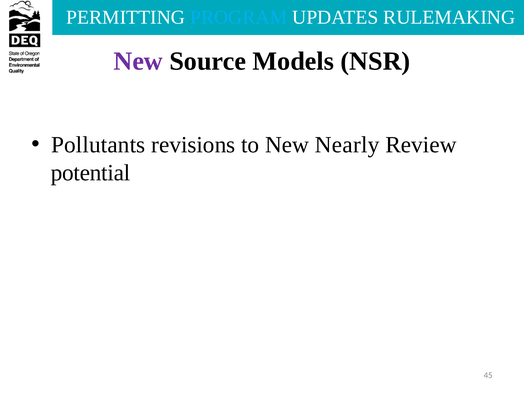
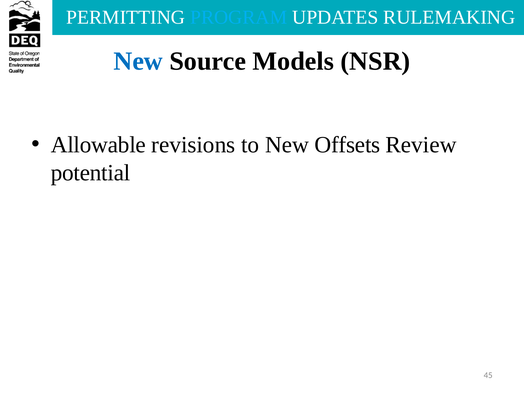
New at (138, 61) colour: purple -> blue
Pollutants: Pollutants -> Allowable
Nearly: Nearly -> Offsets
